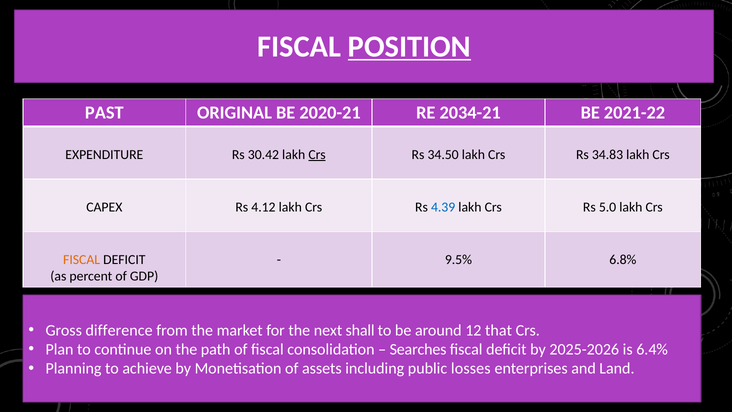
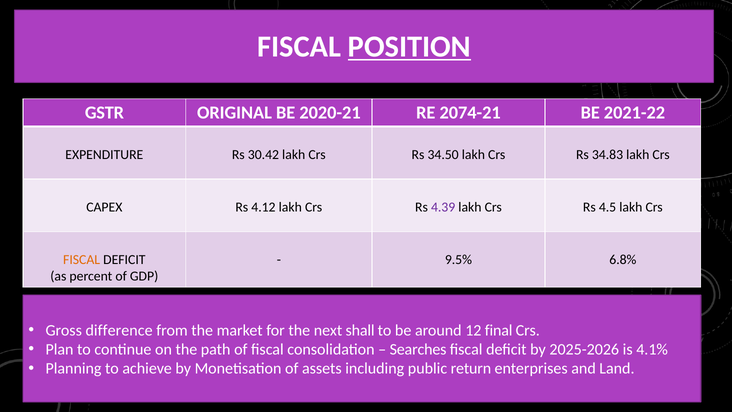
PAST: PAST -> GSTR
2034-21: 2034-21 -> 2074-21
Crs at (317, 154) underline: present -> none
4.39 colour: blue -> purple
5.0: 5.0 -> 4.5
that: that -> final
6.4%: 6.4% -> 4.1%
losses: losses -> return
